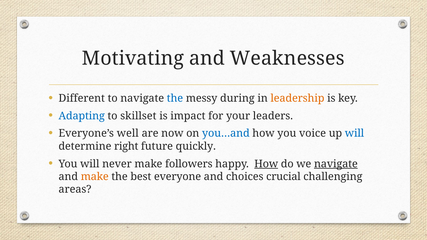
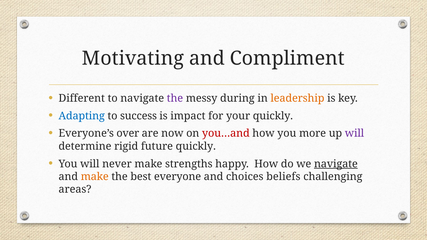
Weaknesses: Weaknesses -> Compliment
the at (175, 98) colour: blue -> purple
skillset: skillset -> success
your leaders: leaders -> quickly
well: well -> over
you…and colour: blue -> red
voice: voice -> more
will at (355, 134) colour: blue -> purple
right: right -> rigid
followers: followers -> strengths
How at (266, 164) underline: present -> none
crucial: crucial -> beliefs
